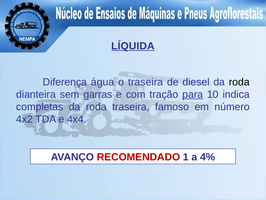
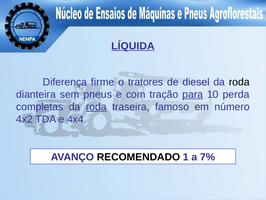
água: água -> firme
o traseira: traseira -> tratores
garras: garras -> pneus
indica: indica -> perda
roda at (96, 107) underline: none -> present
RECOMENDADO colour: red -> black
4%: 4% -> 7%
